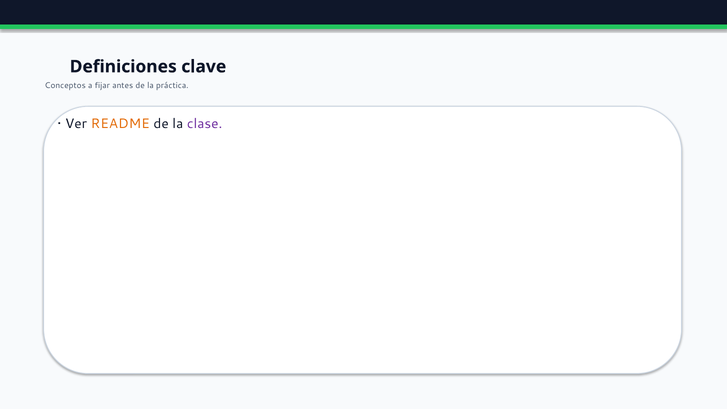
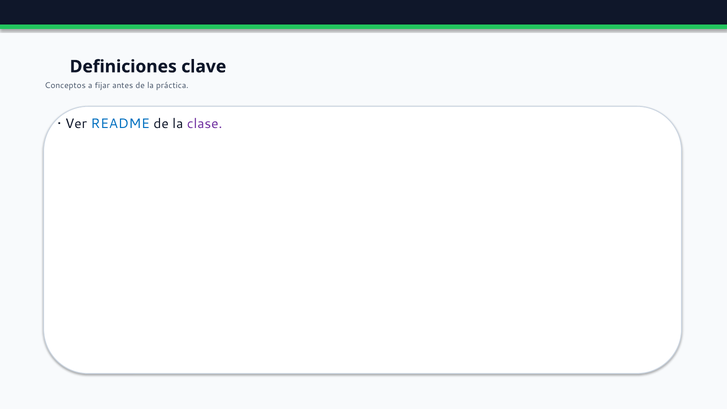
README colour: orange -> blue
